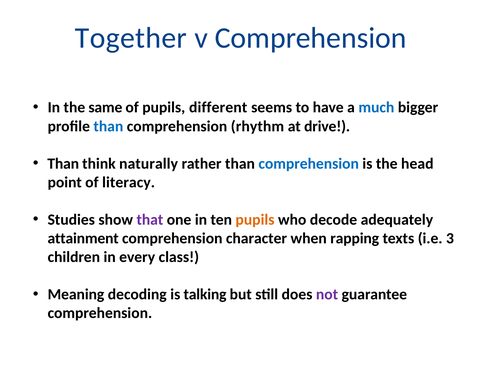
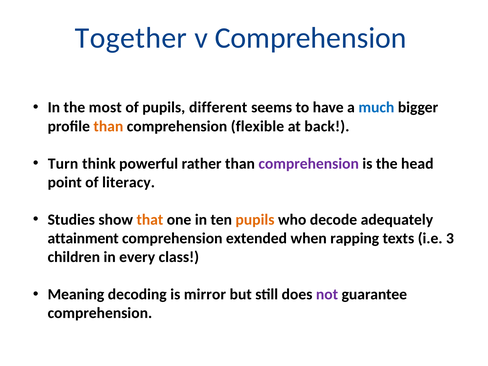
same: same -> most
than at (108, 126) colour: blue -> orange
rhythm: rhythm -> flexible
drive: drive -> back
Than at (63, 164): Than -> Turn
naturally: naturally -> powerful
comprehension at (309, 164) colour: blue -> purple
that colour: purple -> orange
character: character -> extended
talking: talking -> mirror
